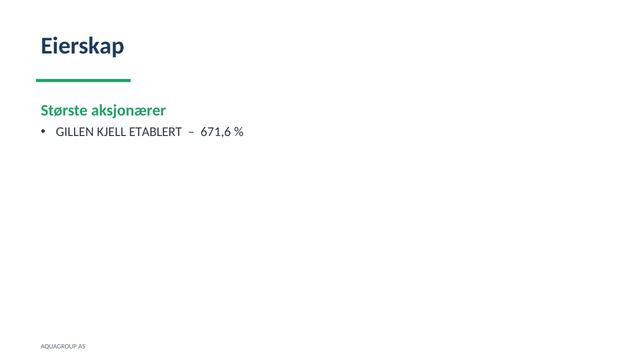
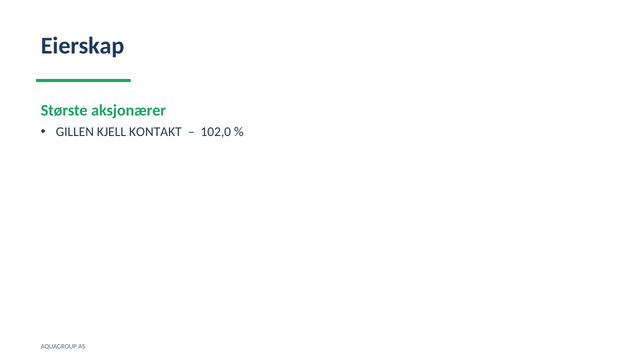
ETABLERT: ETABLERT -> KONTAKT
671,6: 671,6 -> 102,0
